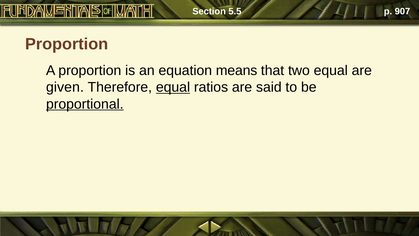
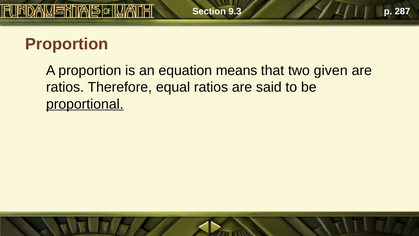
5.5: 5.5 -> 9.3
907: 907 -> 287
two equal: equal -> given
given at (65, 87): given -> ratios
equal at (173, 87) underline: present -> none
